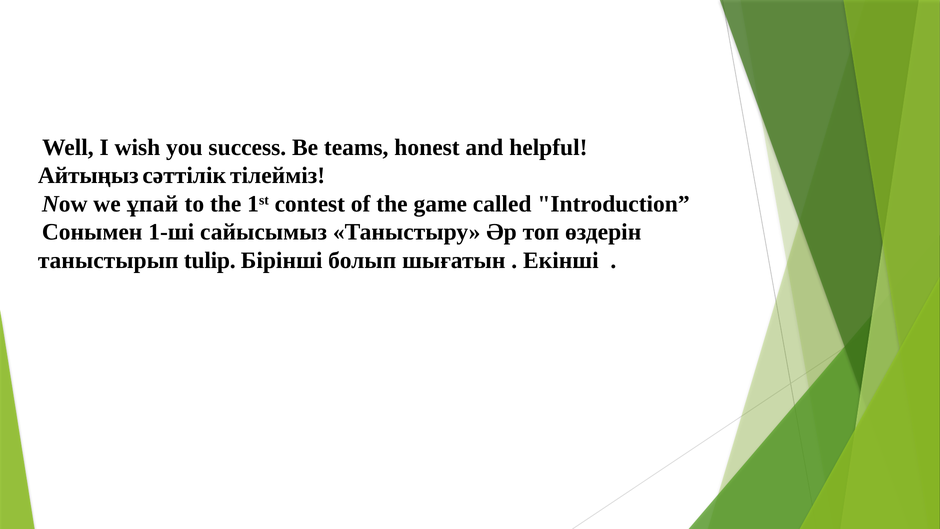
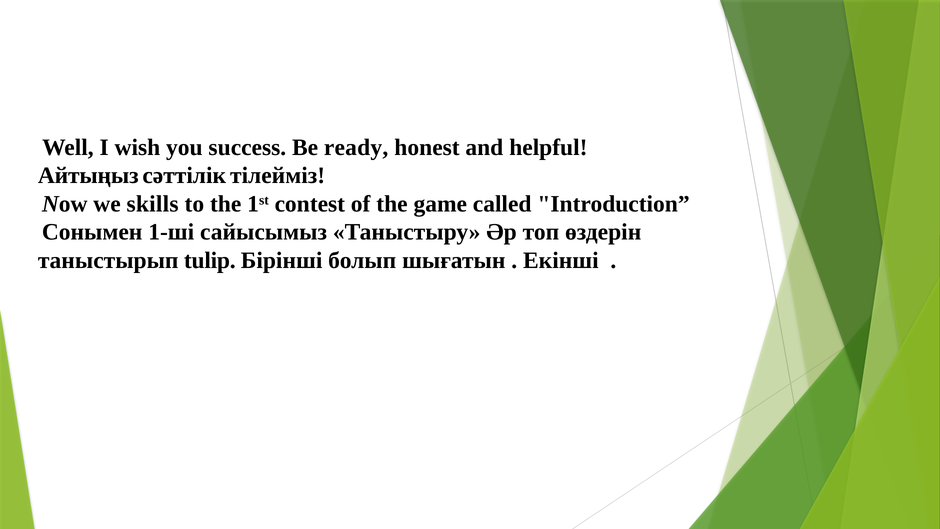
teams: teams -> ready
ұпай: ұпай -> skills
